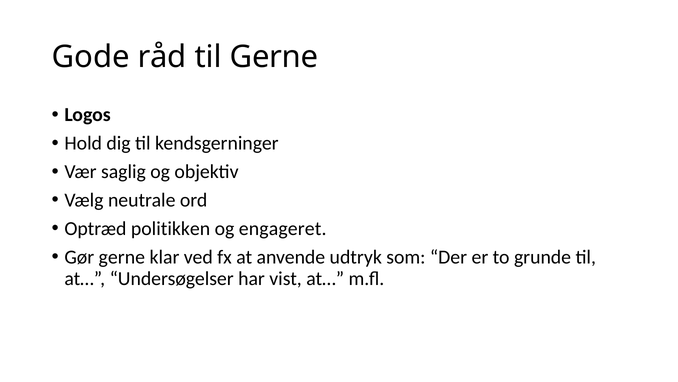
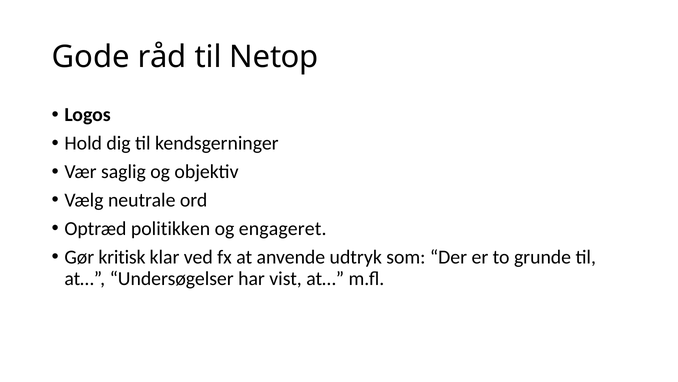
til Gerne: Gerne -> Netop
Gør gerne: gerne -> kritisk
